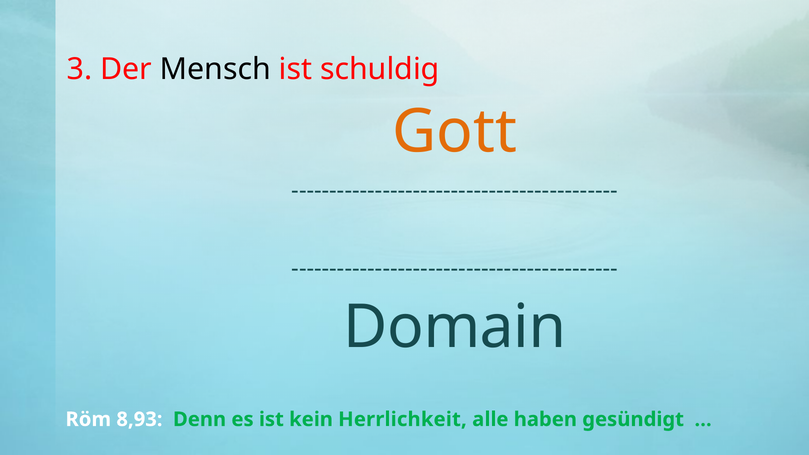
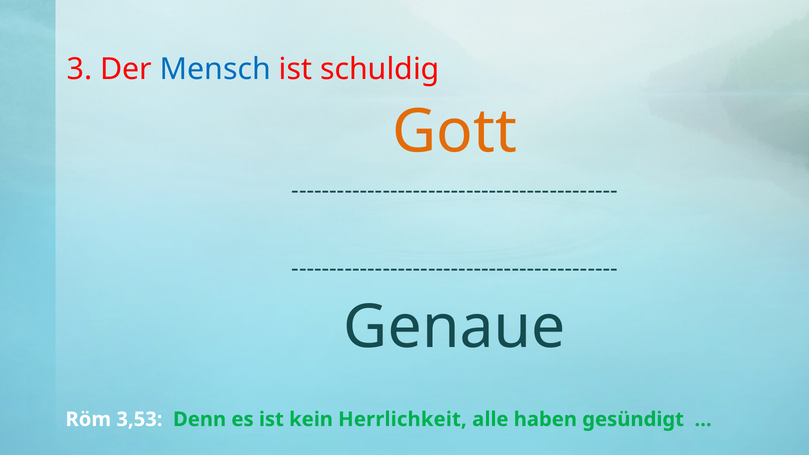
Mensch colour: black -> blue
Domain: Domain -> Genaue
8,93: 8,93 -> 3,53
